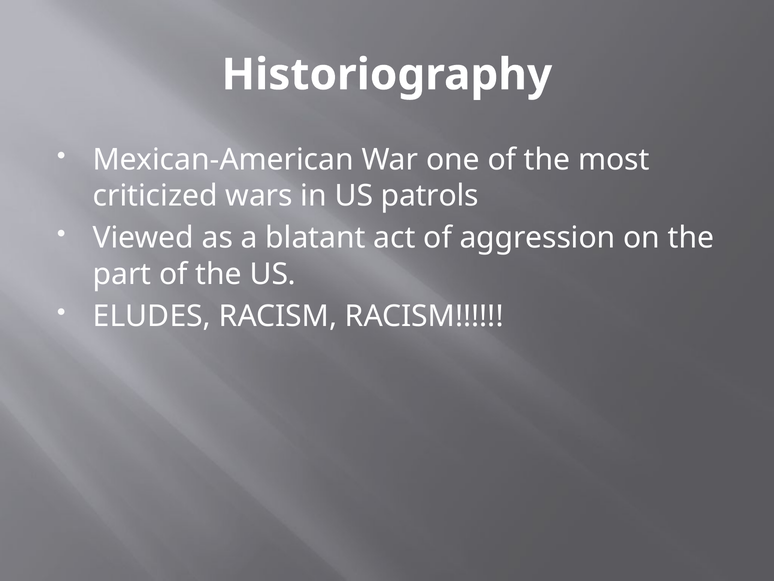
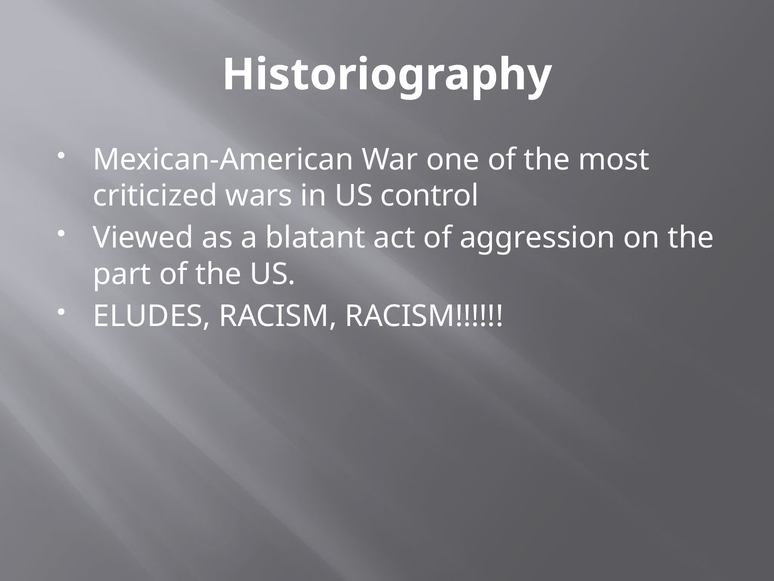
patrols: patrols -> control
